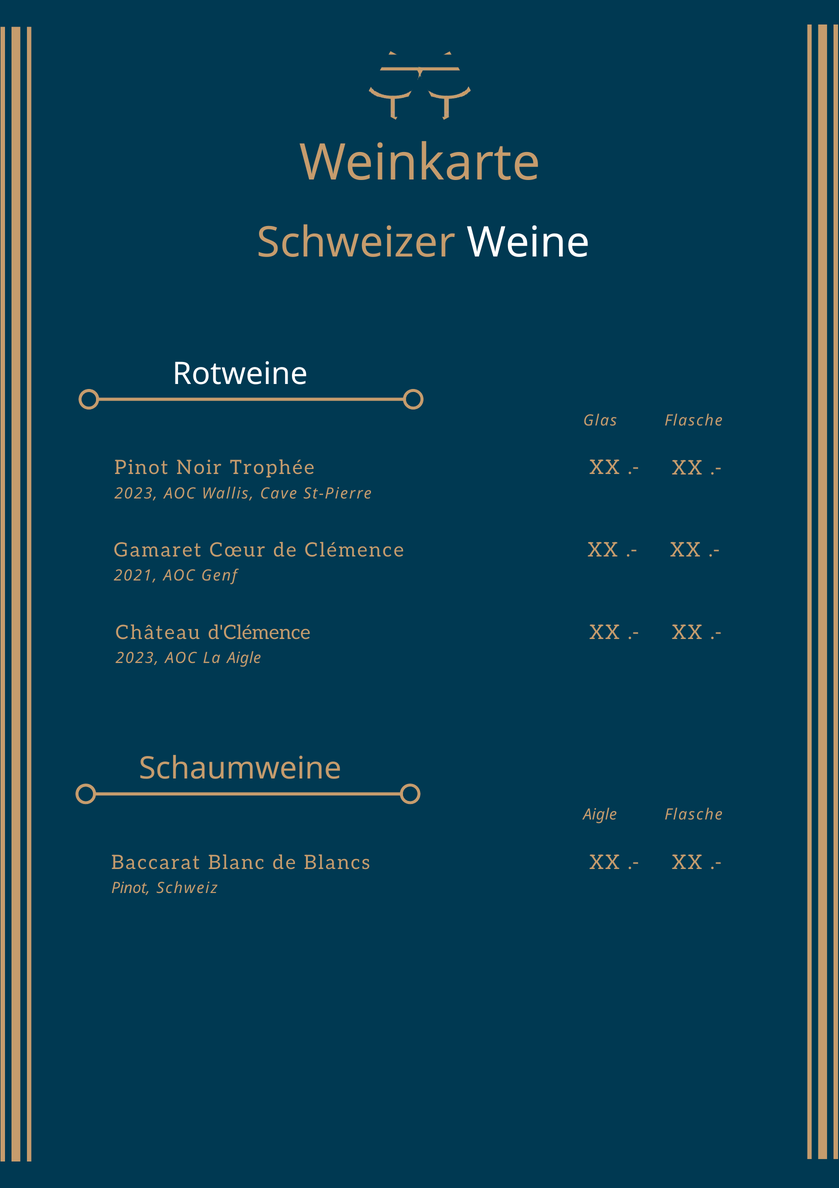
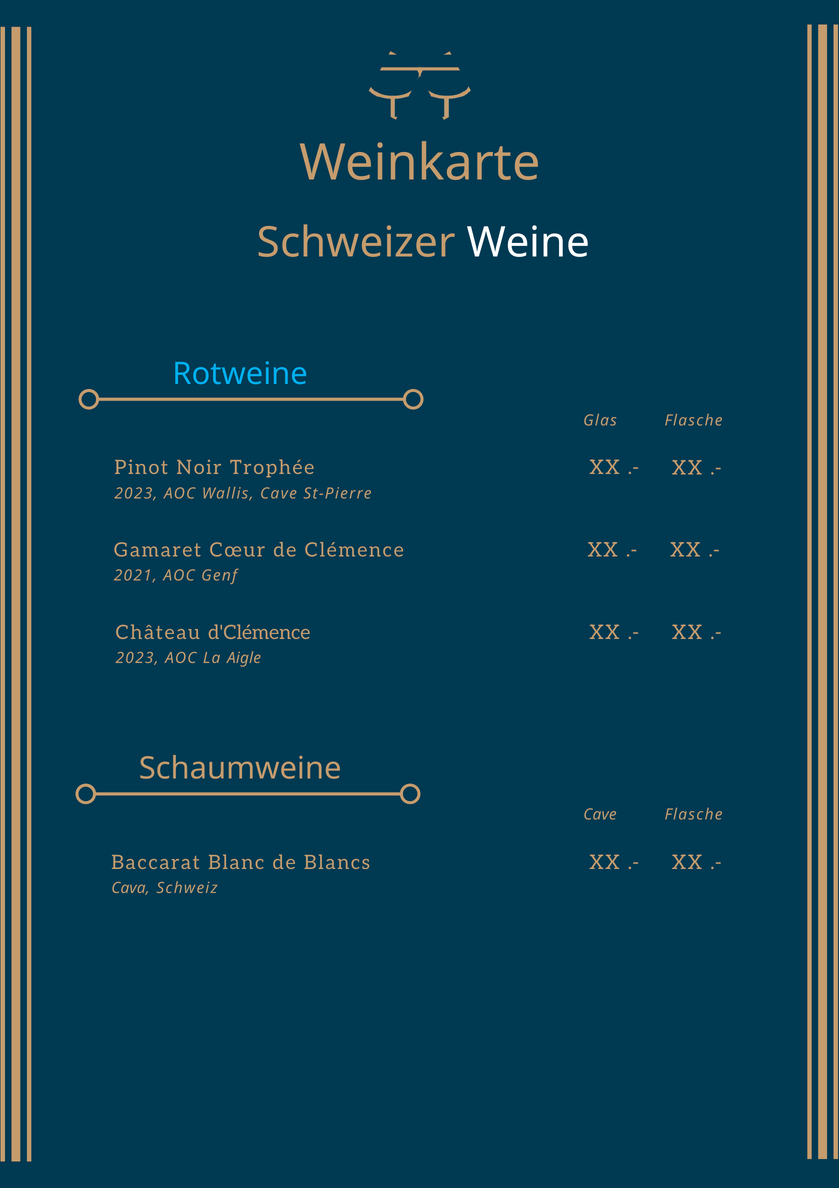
Rotweine colour: white -> light blue
Aigle at (600, 814): Aigle -> Cave
Pinot at (131, 888): Pinot -> Cava
